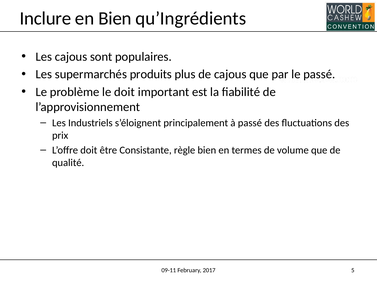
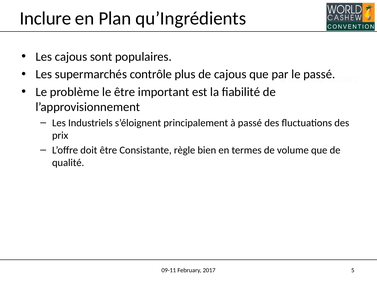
en Bien: Bien -> Plan
produits: produits -> contrôle
le doit: doit -> être
